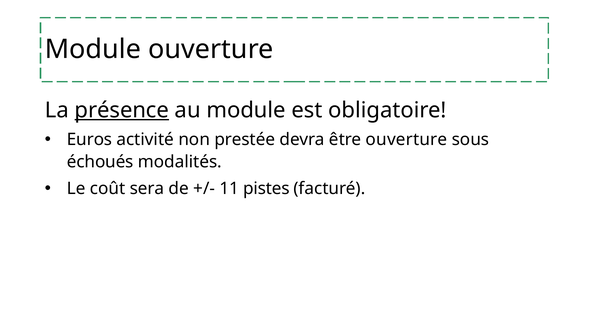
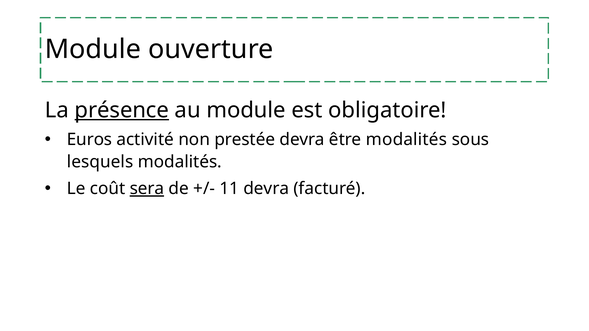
être ouverture: ouverture -> modalités
échoués: échoués -> lesquels
sera underline: none -> present
11 pistes: pistes -> devra
